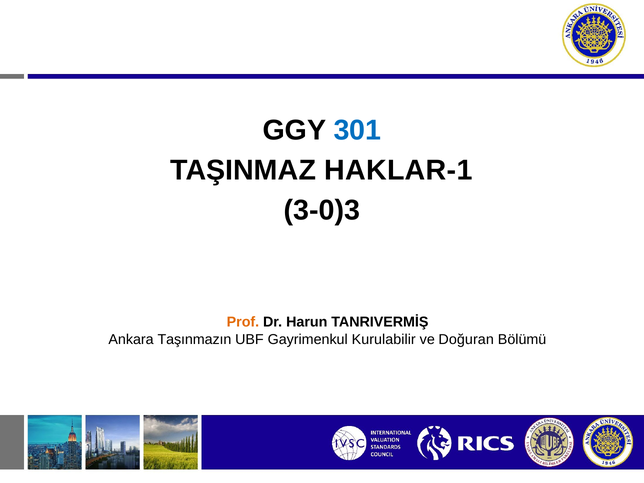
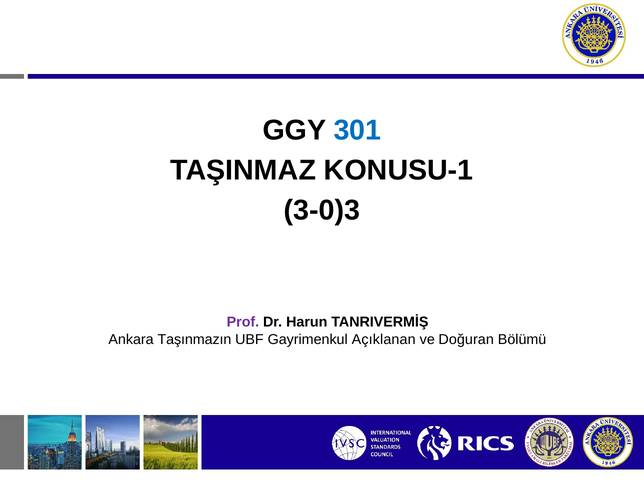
HAKLAR-1: HAKLAR-1 -> KONUSU-1
Prof colour: orange -> purple
Kurulabilir: Kurulabilir -> Açıklanan
